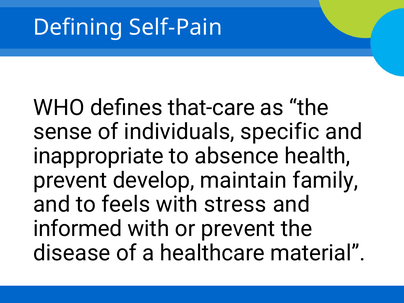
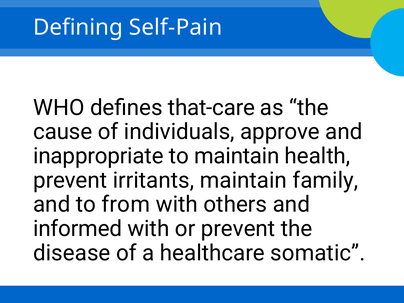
sense: sense -> cause
specific: specific -> approve
to absence: absence -> maintain
develop: develop -> irritants
feels: feels -> from
stress: stress -> others
material: material -> somatic
